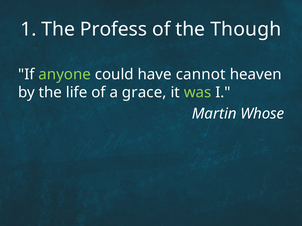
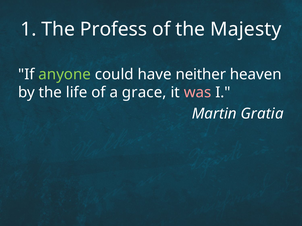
Though: Though -> Majesty
cannot: cannot -> neither
was colour: light green -> pink
Whose: Whose -> Gratia
